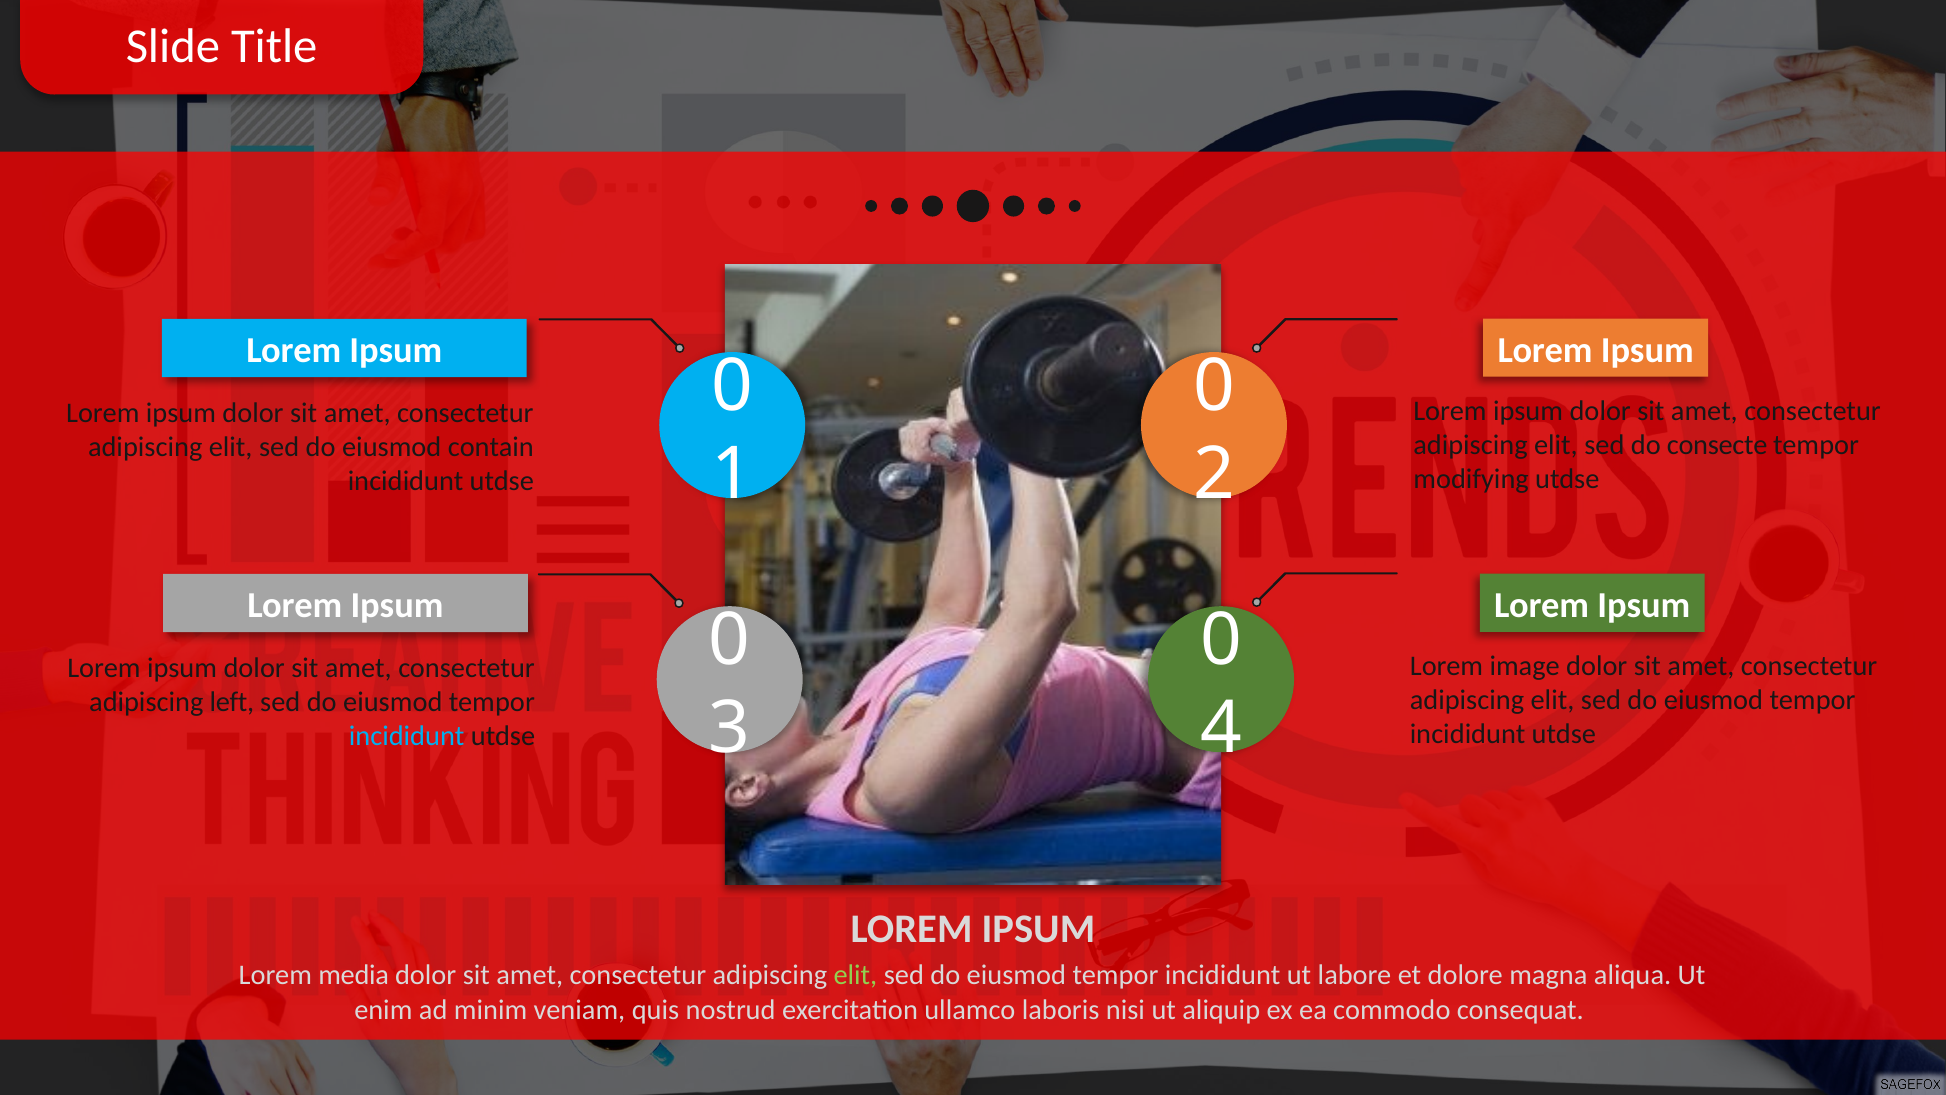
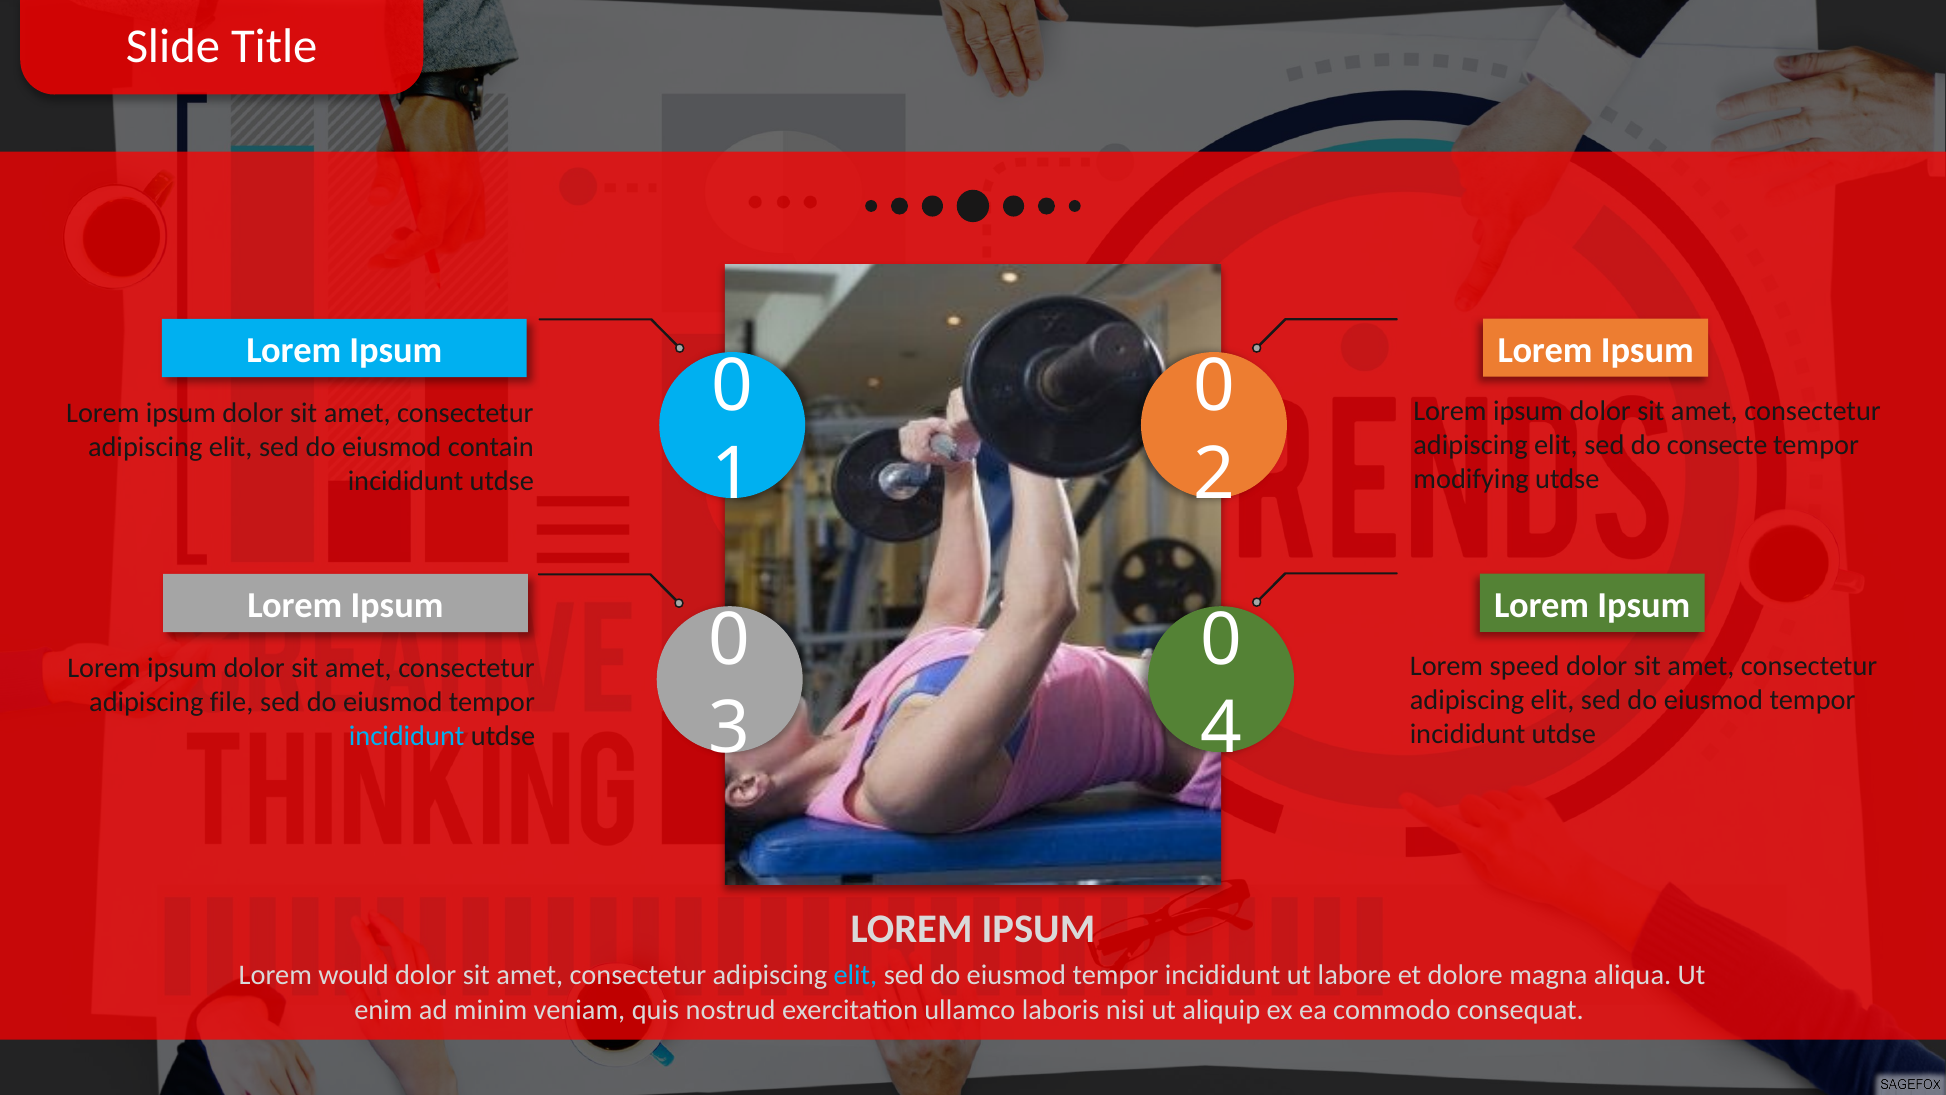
image: image -> speed
left: left -> file
media: media -> would
elit at (855, 975) colour: light green -> light blue
